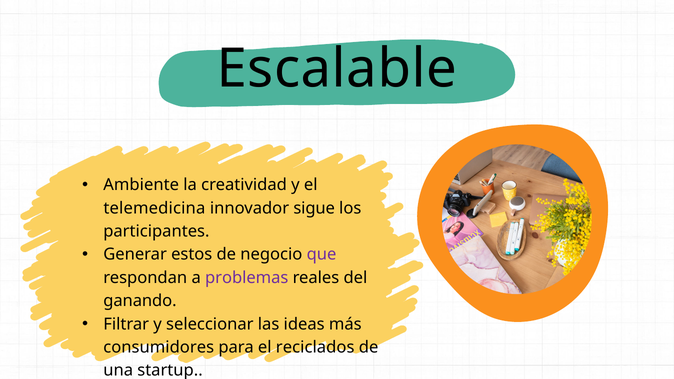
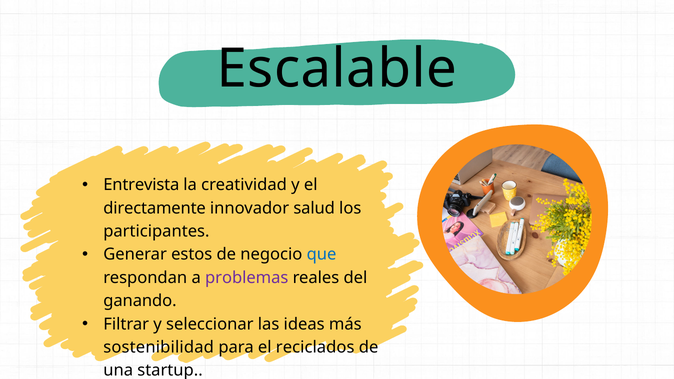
Ambiente: Ambiente -> Entrevista
telemedicina: telemedicina -> directamente
sigue: sigue -> salud
que colour: purple -> blue
consumidores: consumidores -> sostenibilidad
